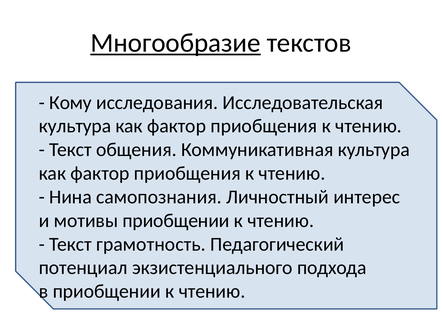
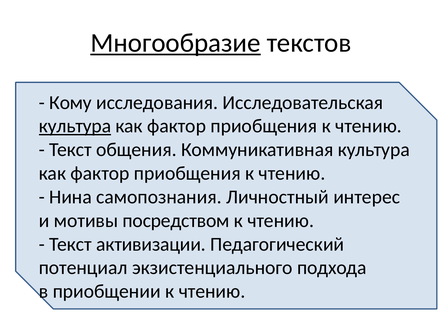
культура at (75, 126) underline: none -> present
мотивы приобщении: приобщении -> посредством
грамотность: грамотность -> активизации
